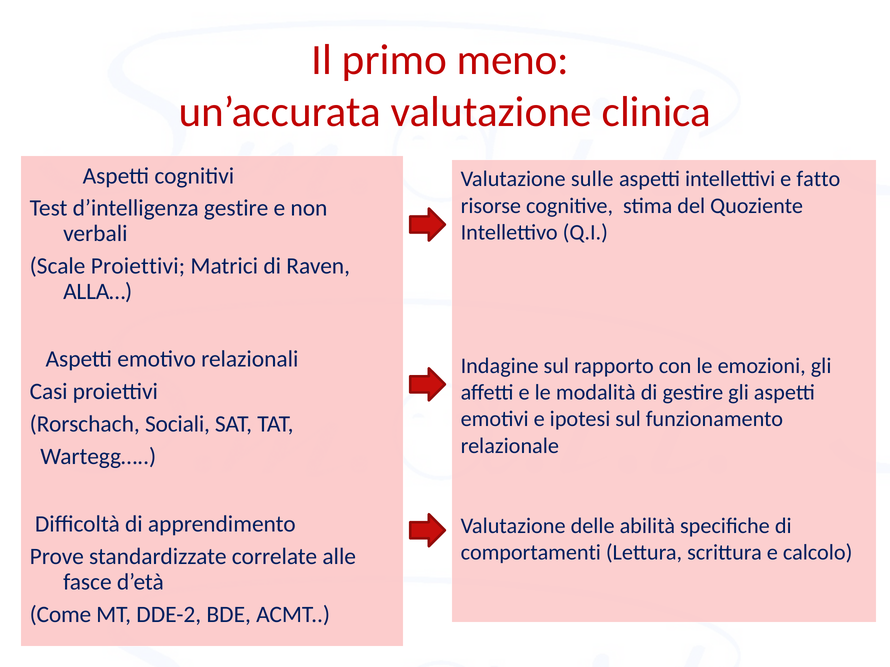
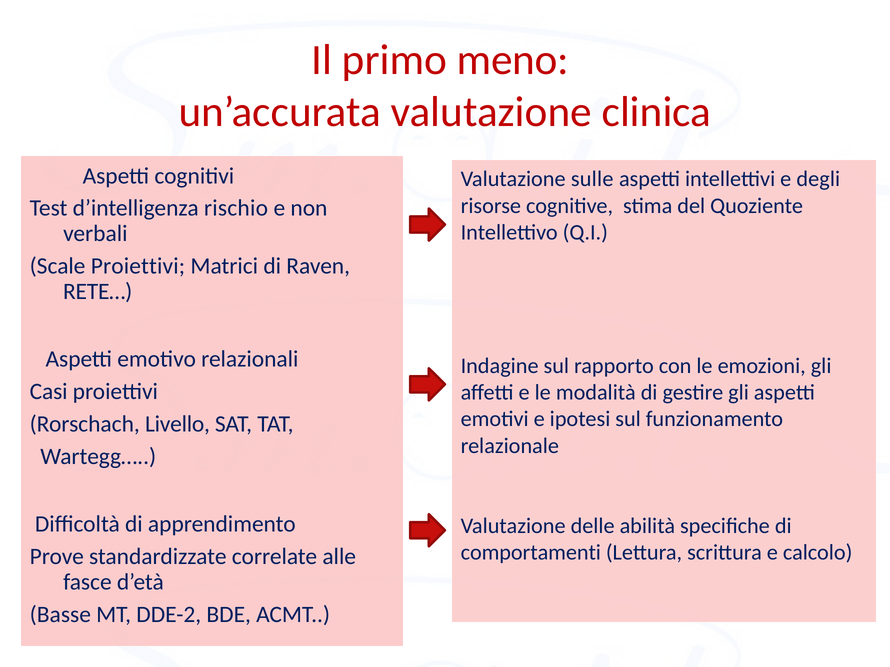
fatto: fatto -> degli
d’intelligenza gestire: gestire -> rischio
ALLA…: ALLA… -> RETE…
Sociali: Sociali -> Livello
Come: Come -> Basse
